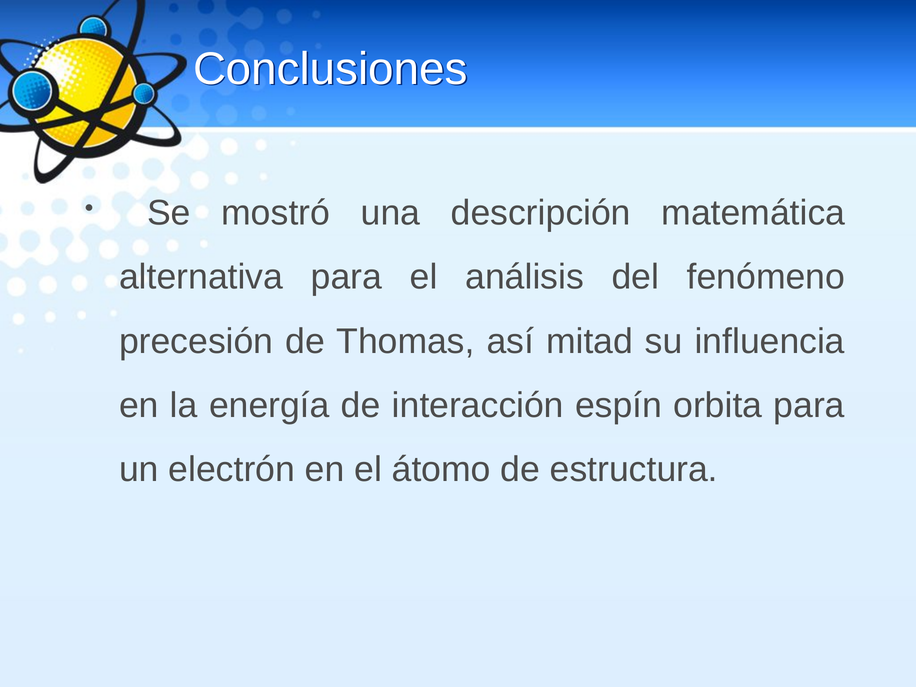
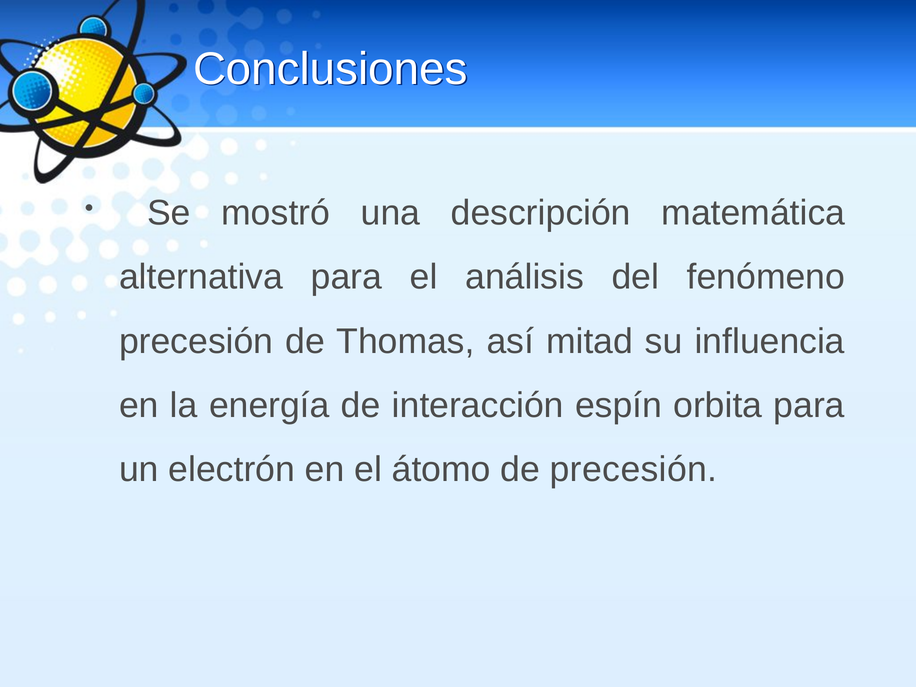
de estructura: estructura -> precesión
